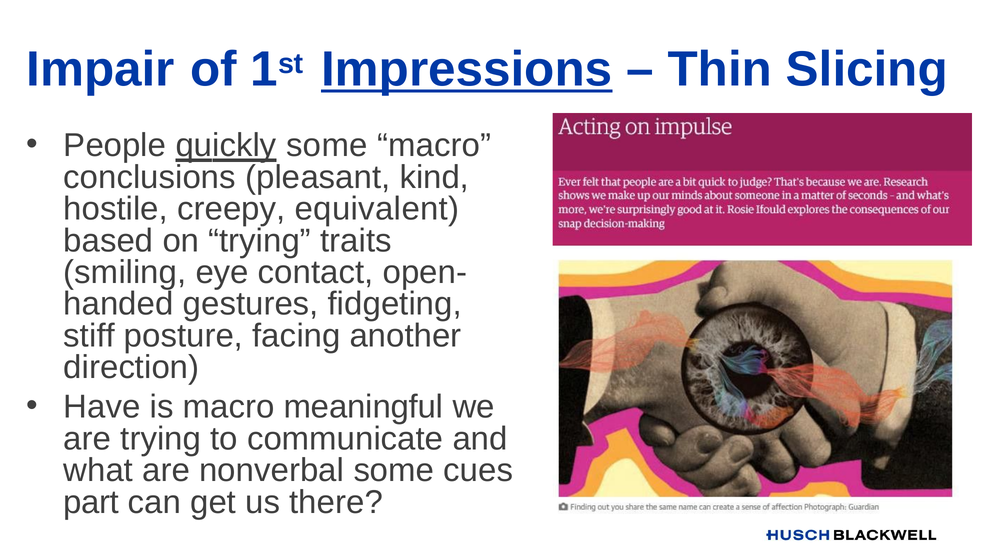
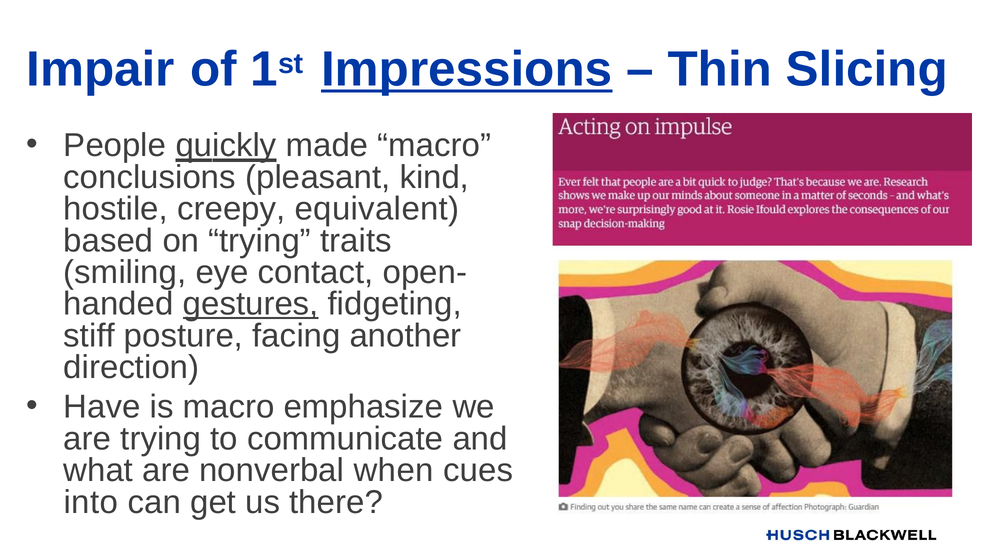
some at (327, 146): some -> made
gestures underline: none -> present
meaningful: meaningful -> emphasize
nonverbal some: some -> when
part: part -> into
